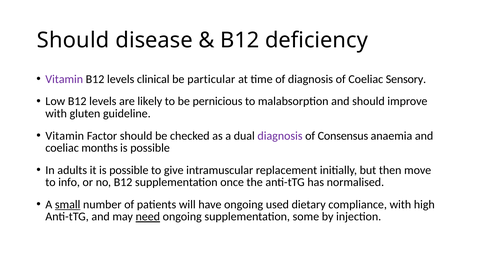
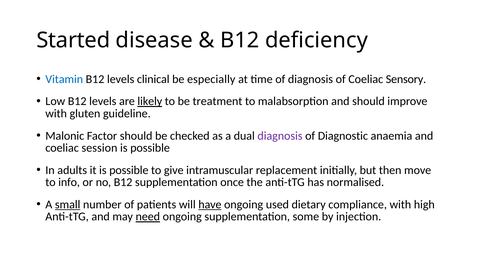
Should at (73, 40): Should -> Started
Vitamin at (64, 79) colour: purple -> blue
particular: particular -> especially
likely underline: none -> present
pernicious: pernicious -> treatment
Vitamin at (65, 136): Vitamin -> Malonic
Consensus: Consensus -> Diagnostic
months: months -> session
have underline: none -> present
